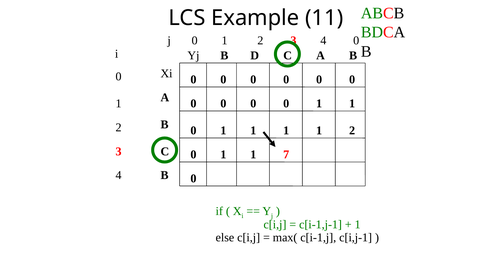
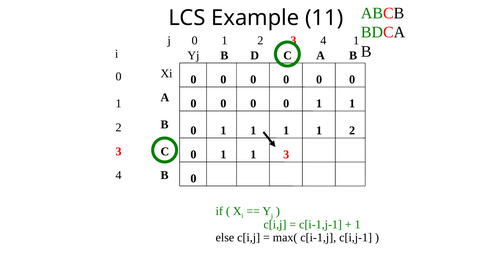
4 0: 0 -> 1
1 7: 7 -> 3
